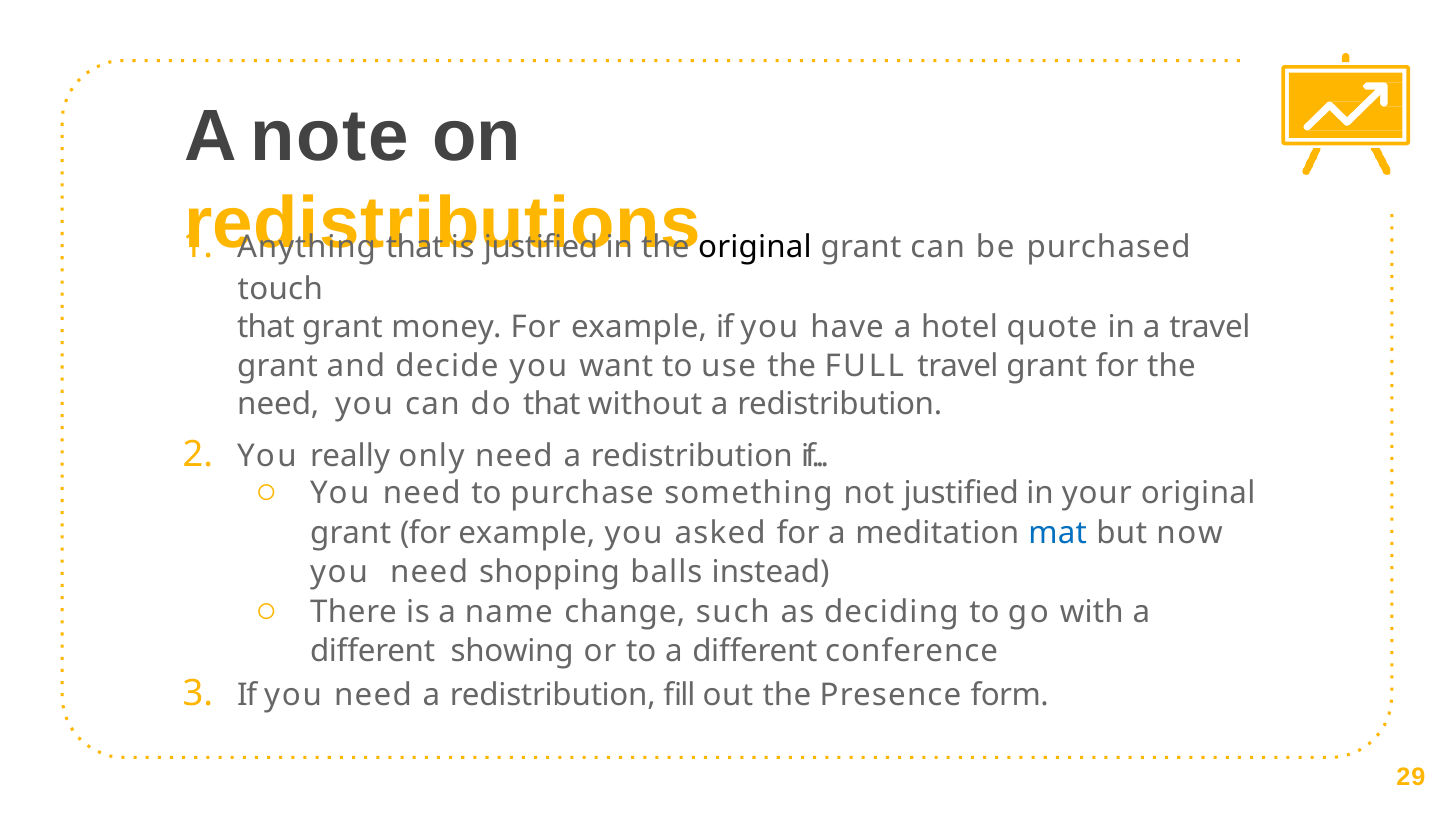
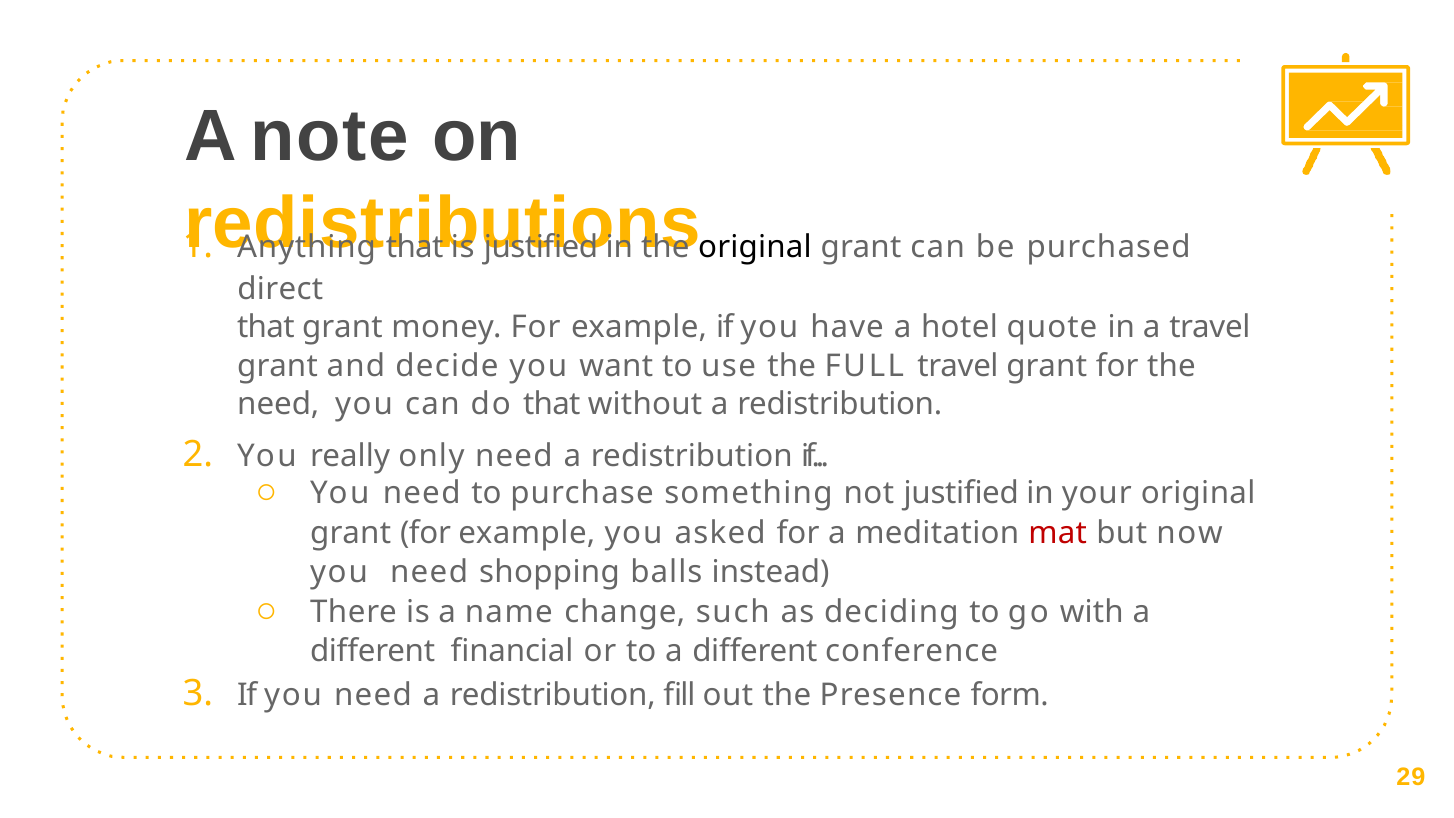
touch: touch -> direct
mat colour: blue -> red
showing: showing -> financial
